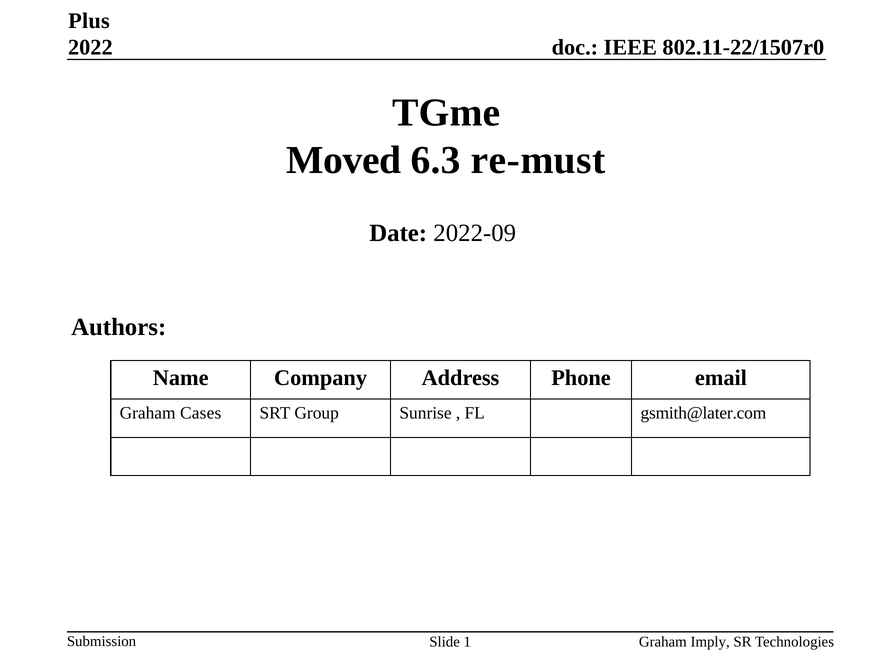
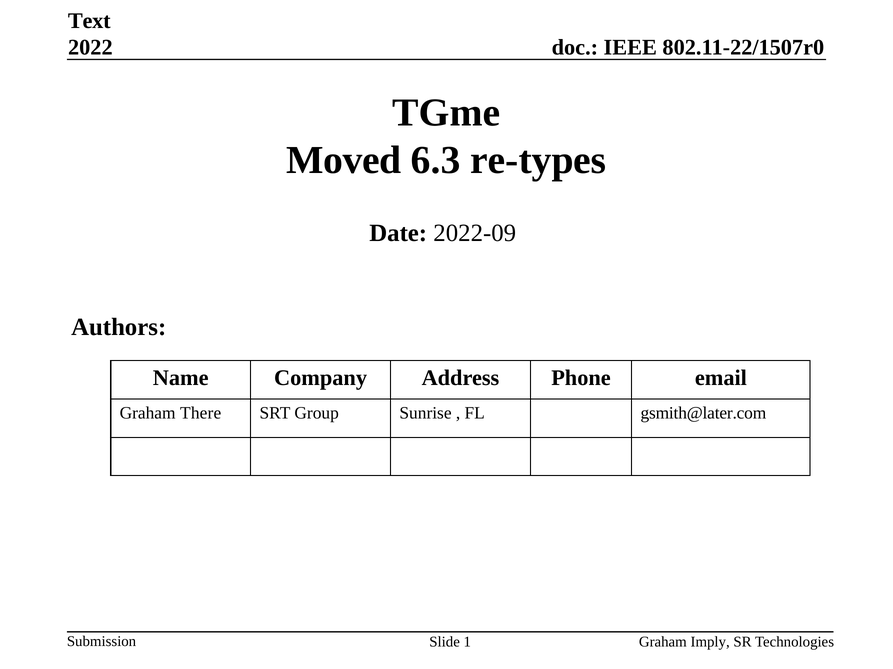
Plus: Plus -> Text
re-must: re-must -> re-types
Cases: Cases -> There
